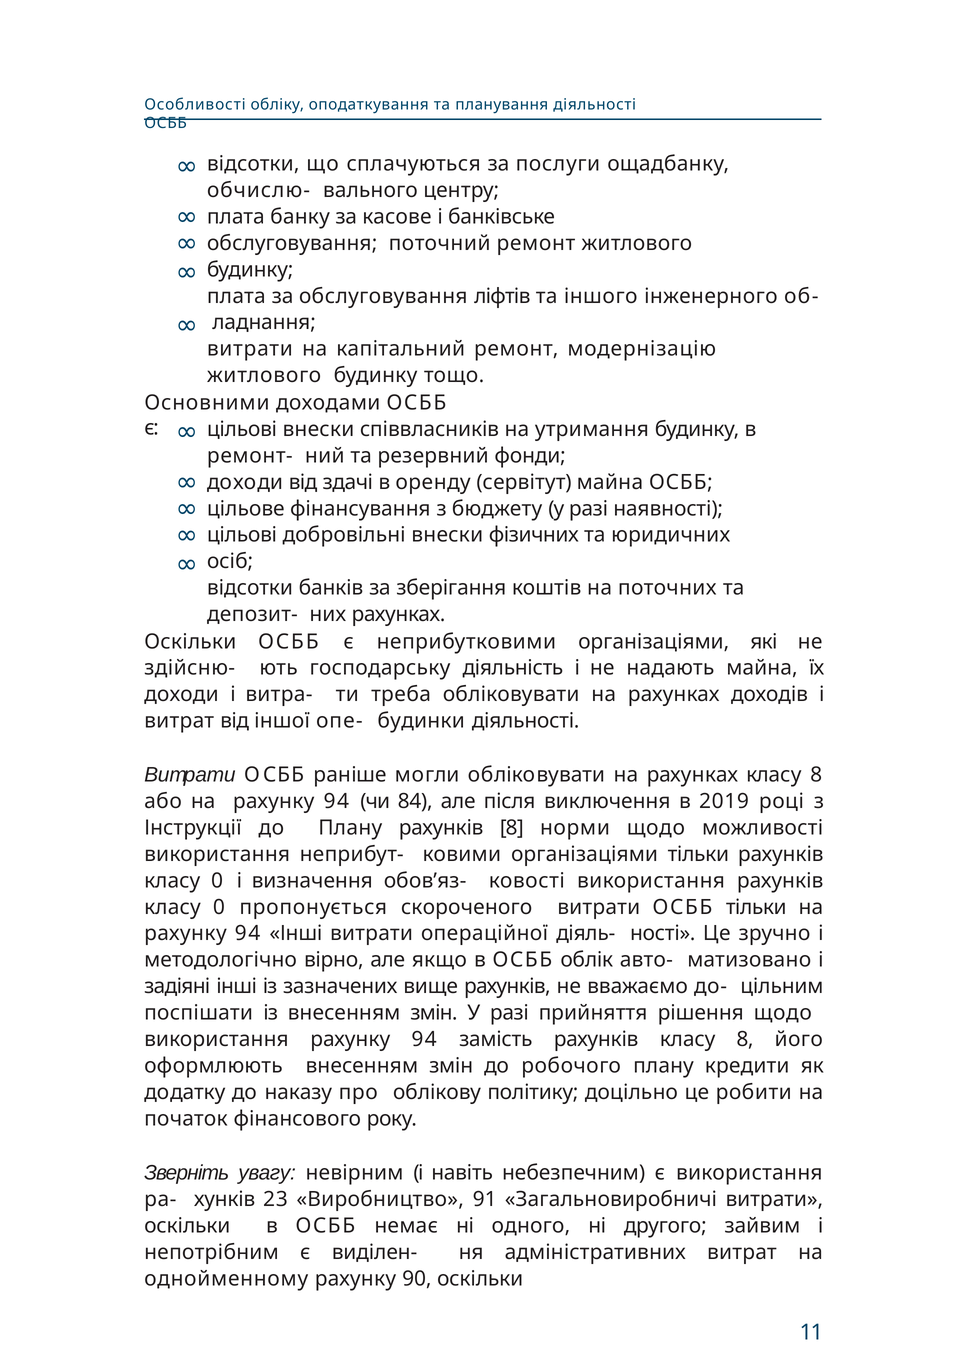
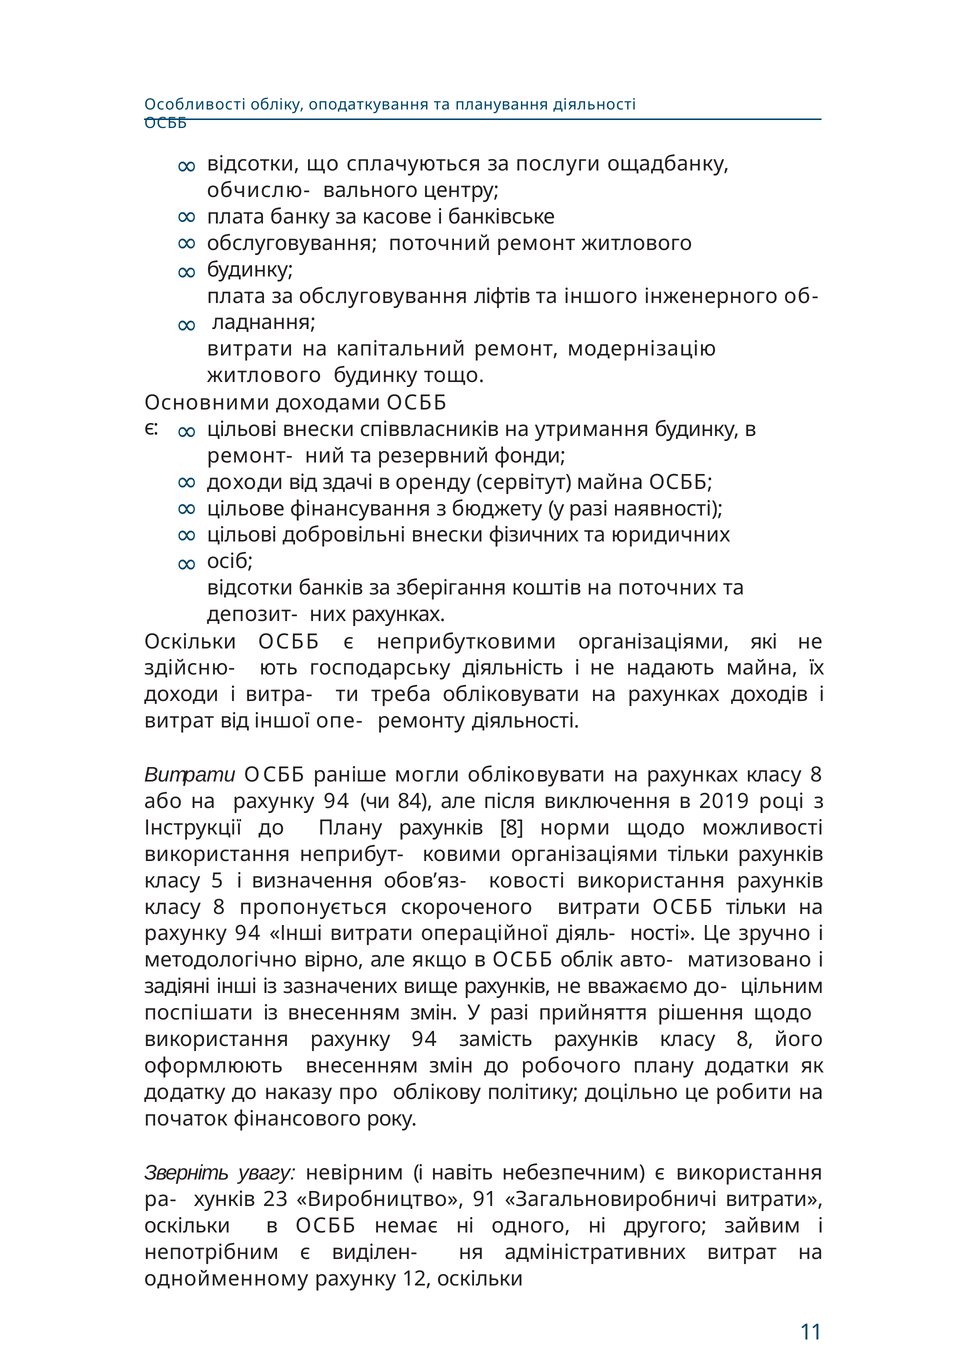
будинки: будинки -> ремонту
0 at (217, 881): 0 -> 5
0 at (219, 907): 0 -> 8
кредити: кредити -> додатки
90: 90 -> 12
